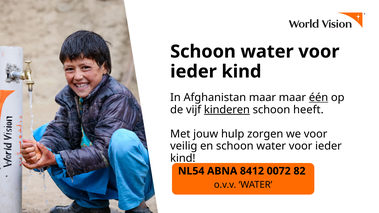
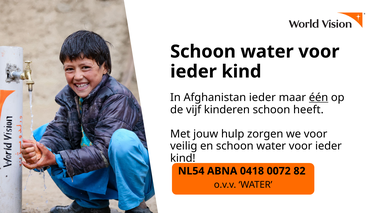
Afghanistan maar: maar -> ieder
kinderen underline: present -> none
8412: 8412 -> 0418
